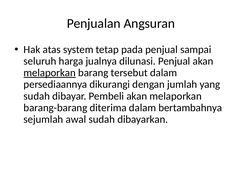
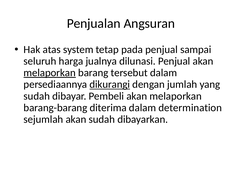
dikurangi underline: none -> present
bertambahnya: bertambahnya -> determination
sejumlah awal: awal -> akan
